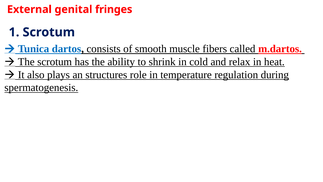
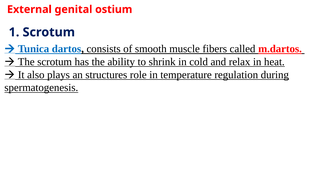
fringes: fringes -> ostium
